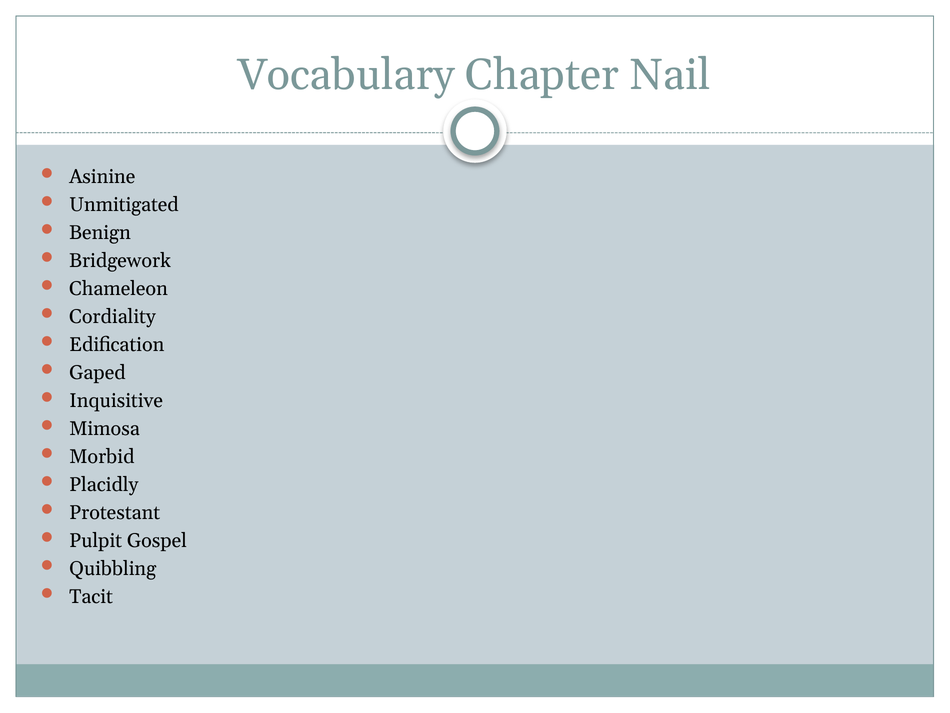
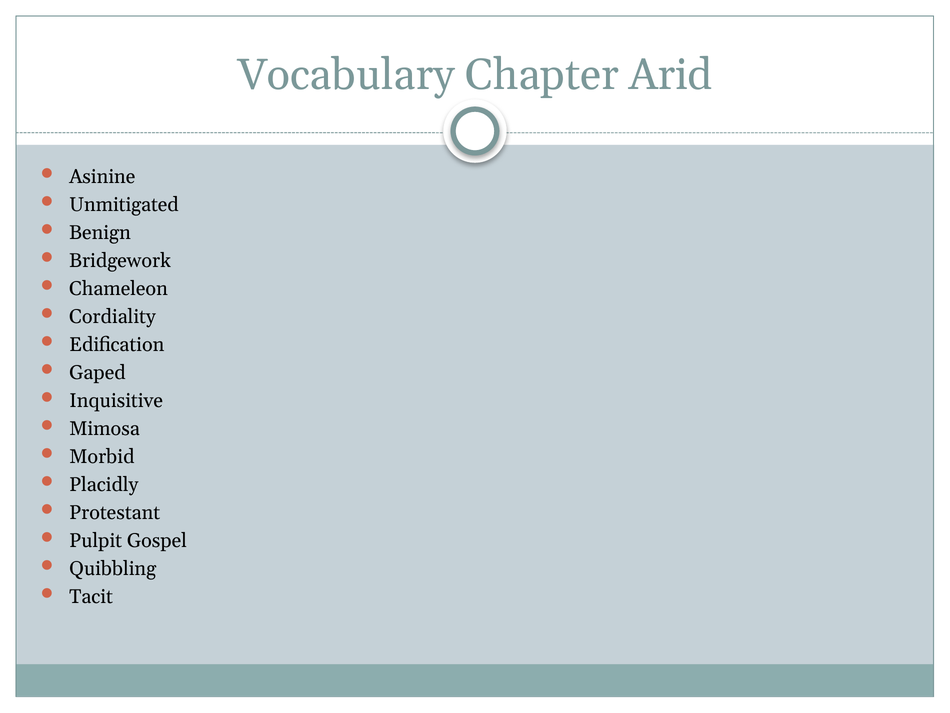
Nail: Nail -> Arid
